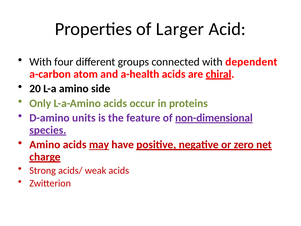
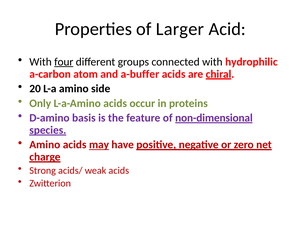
four underline: none -> present
dependent: dependent -> hydrophilic
a-health: a-health -> a-buffer
units: units -> basis
